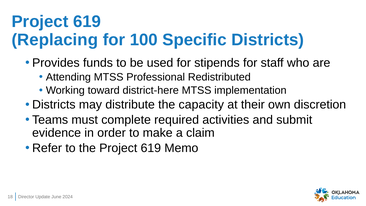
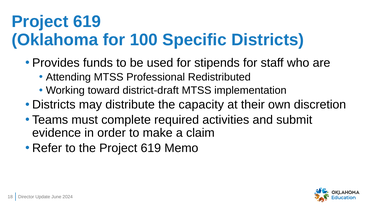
Replacing: Replacing -> Oklahoma
district-here: district-here -> district-draft
